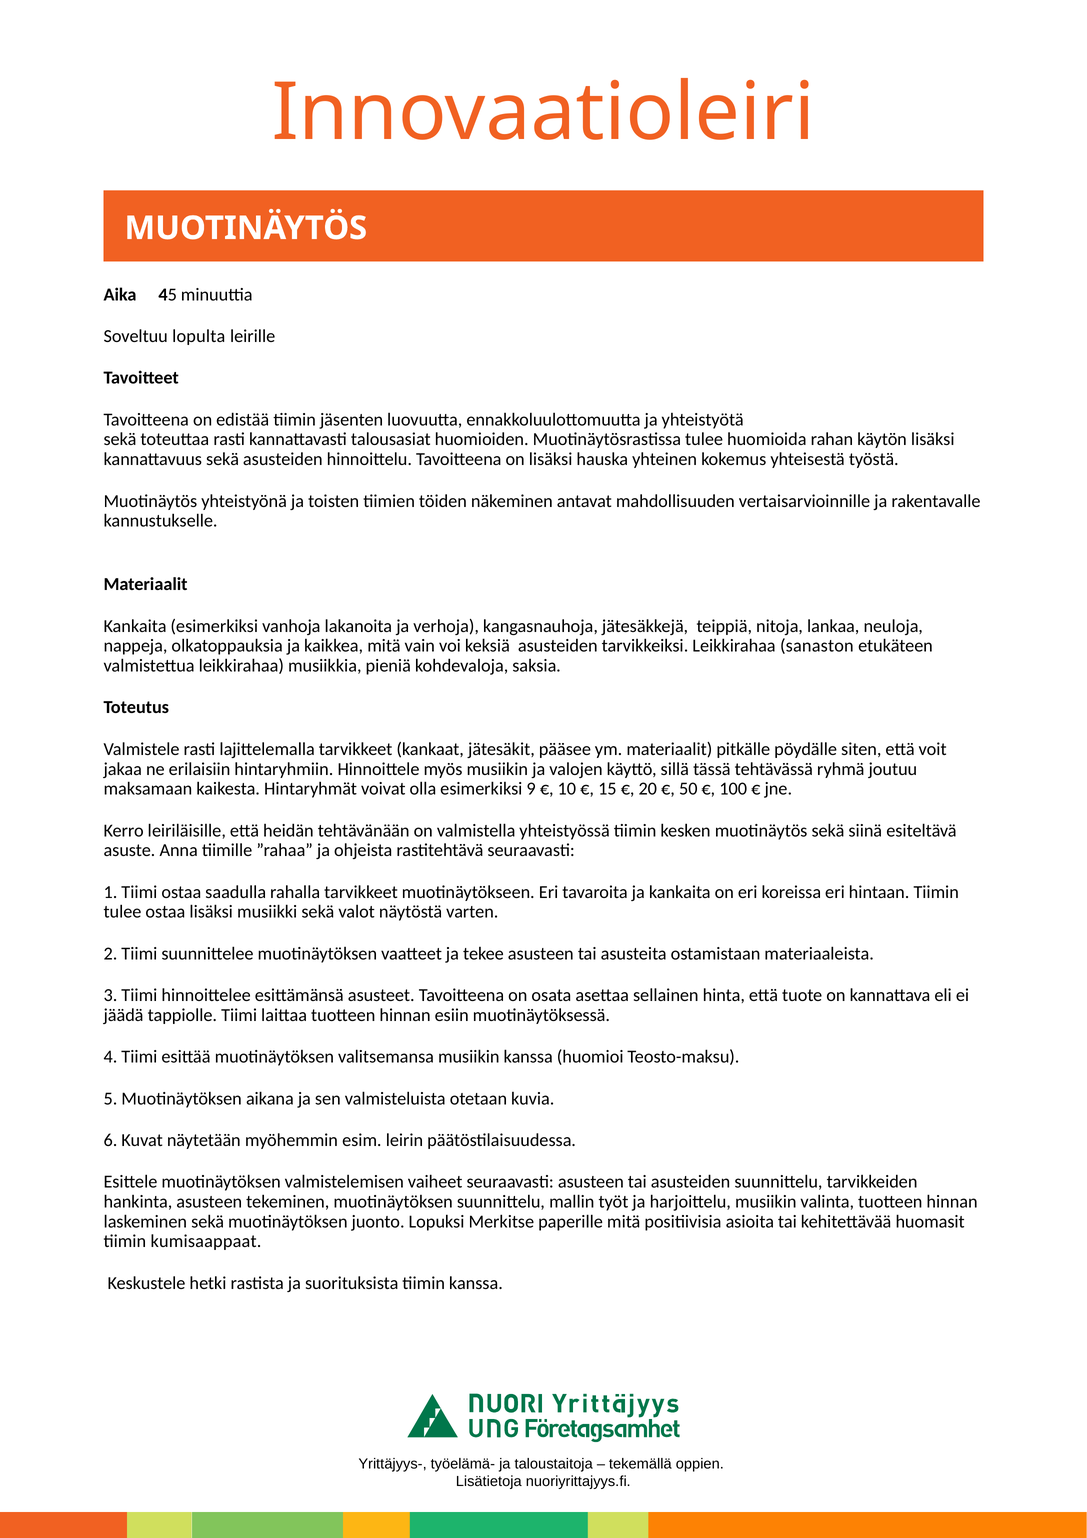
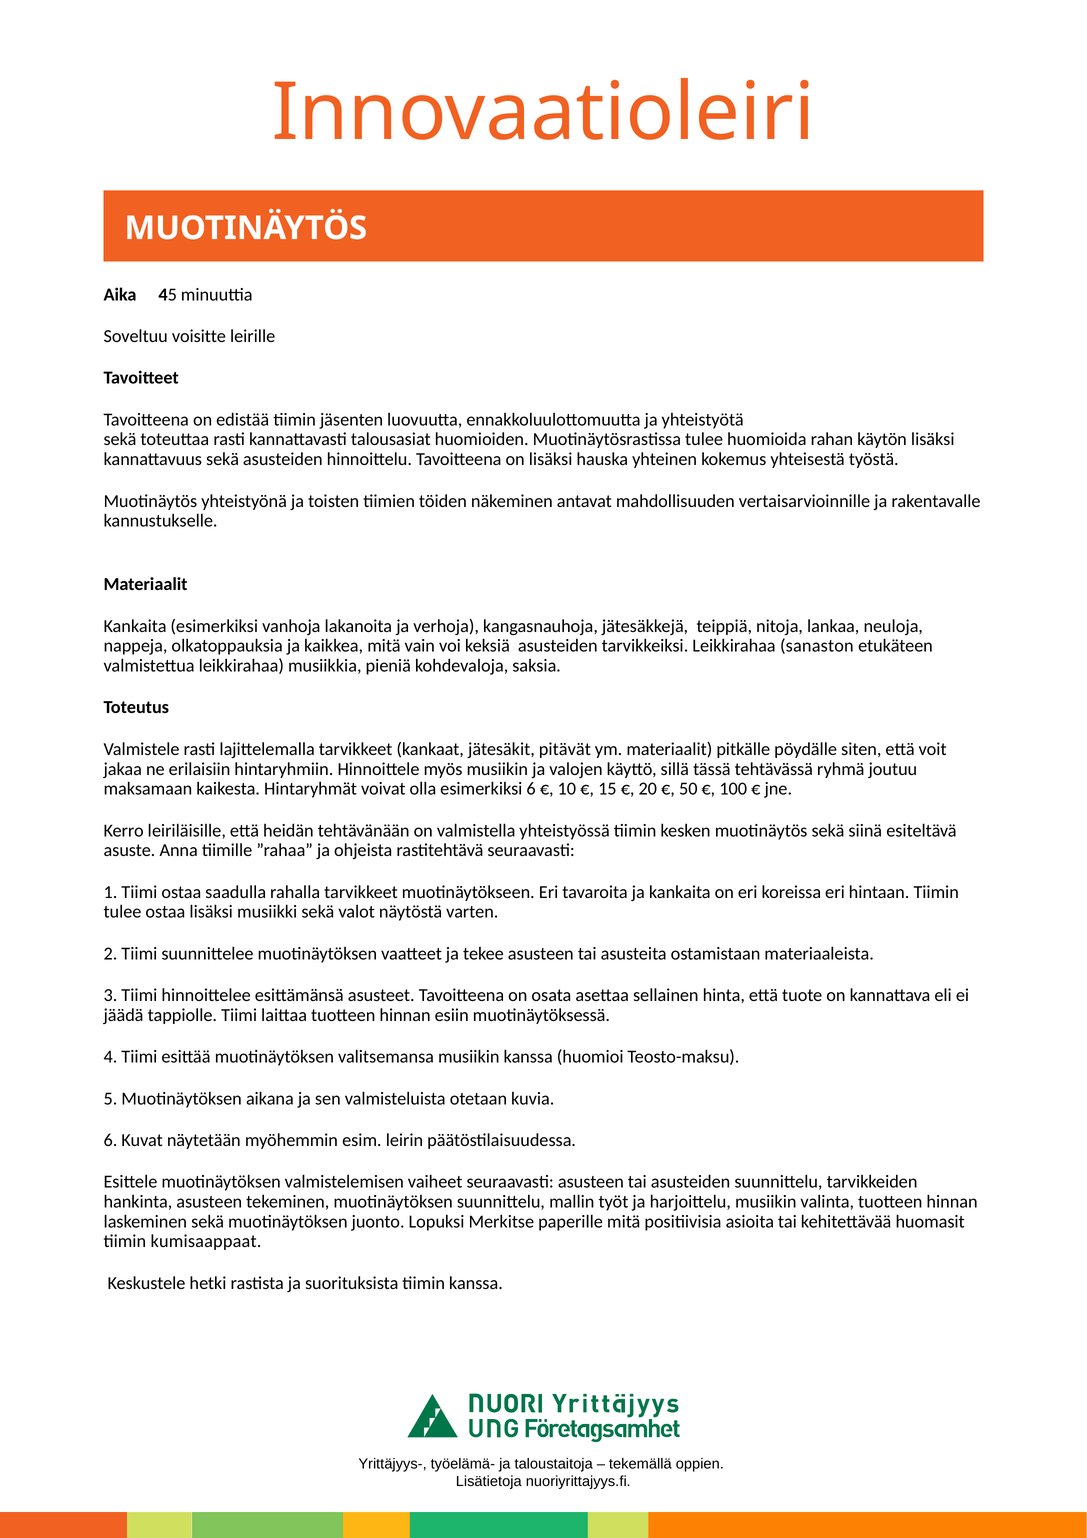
lopulta: lopulta -> voisitte
pääsee: pääsee -> pitävät
esimerkiksi 9: 9 -> 6
